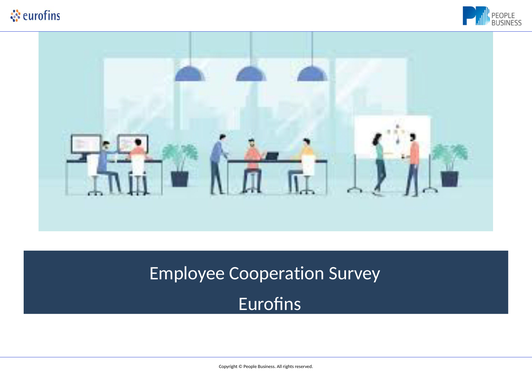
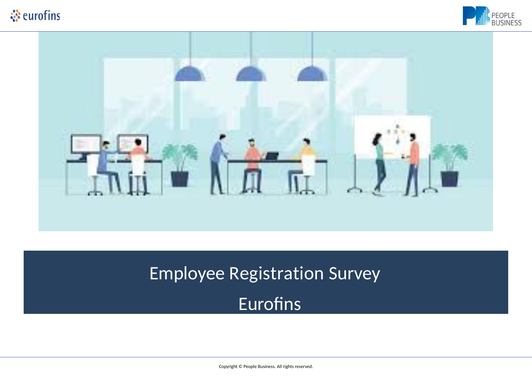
Cooperation: Cooperation -> Registration
